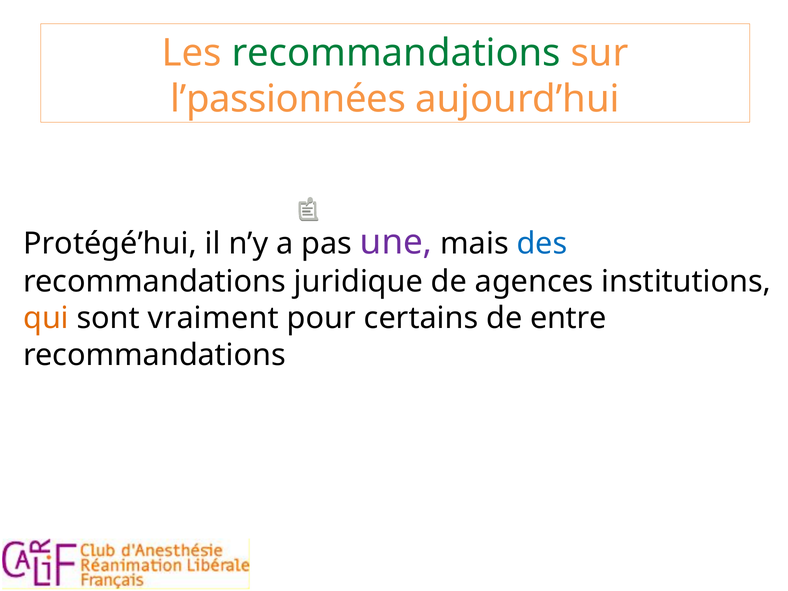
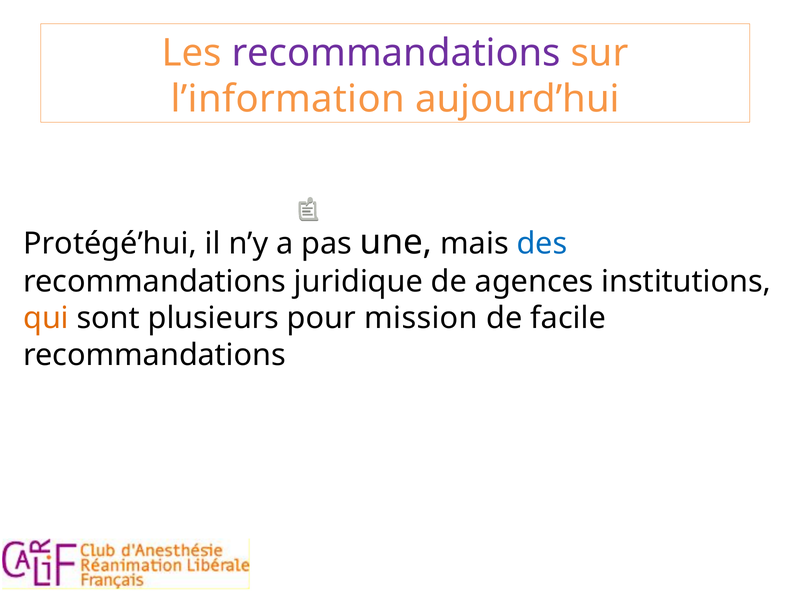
recommandations at (396, 53) colour: green -> purple
l’passionnées: l’passionnées -> l’information
une colour: purple -> black
vraiment: vraiment -> plusieurs
certains: certains -> mission
entre: entre -> facile
